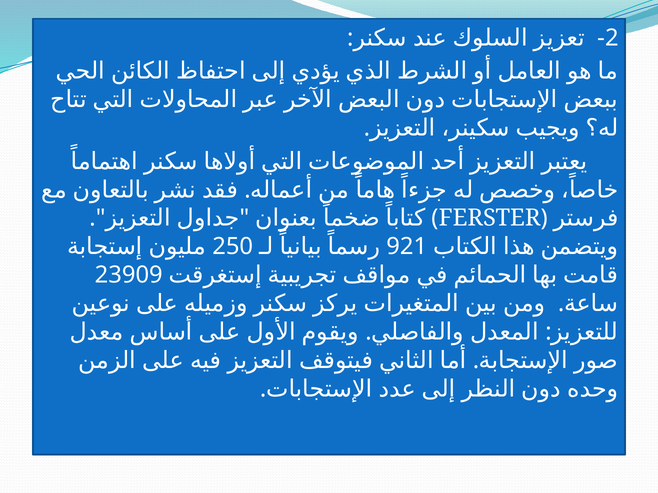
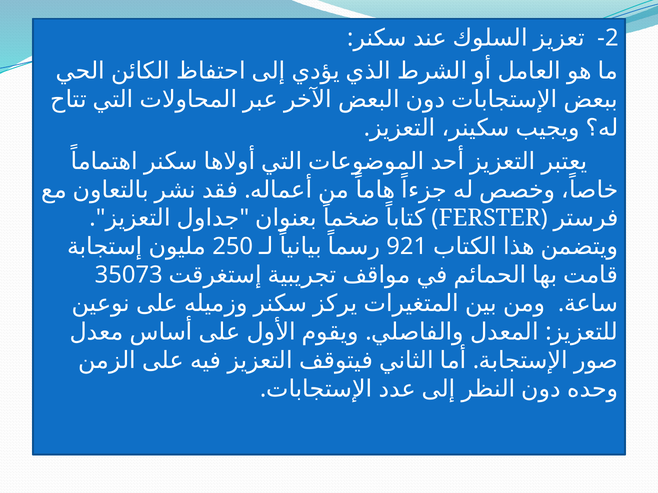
23909: 23909 -> 35073
